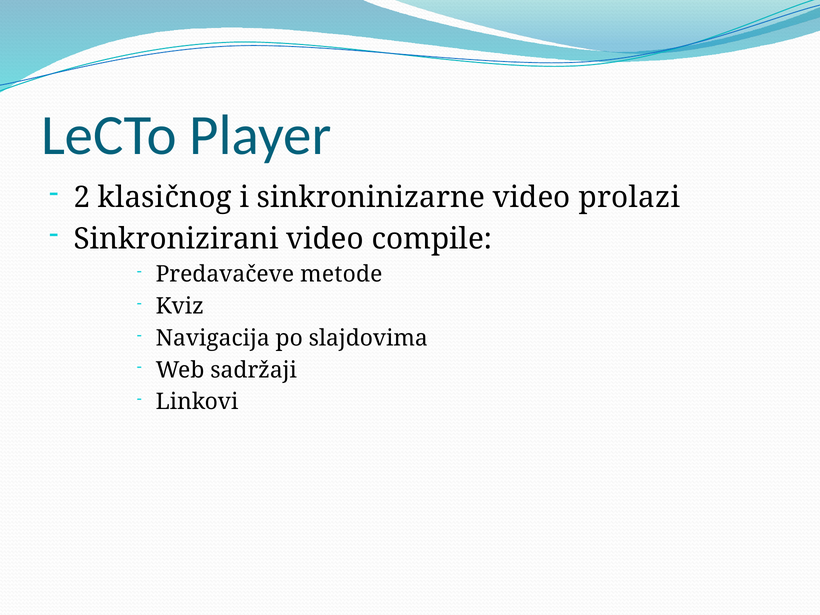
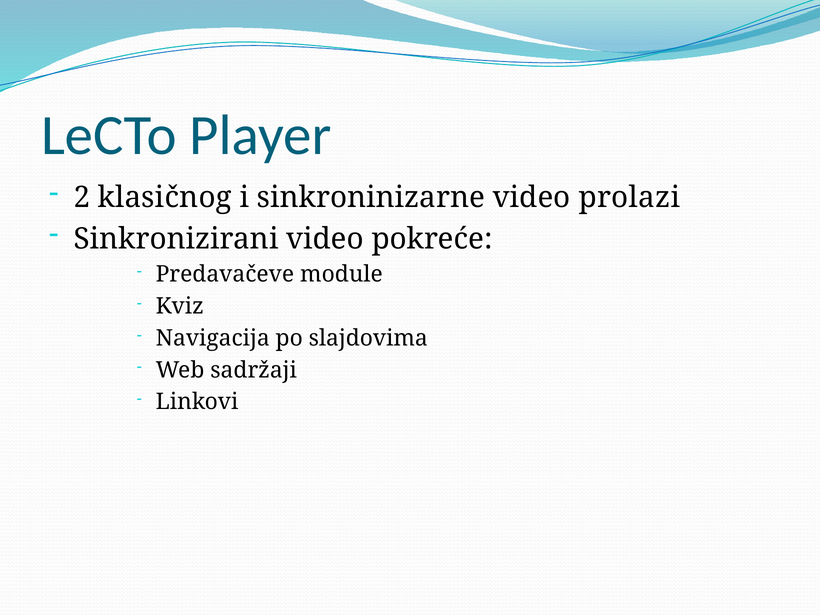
compile: compile -> pokreće
metode: metode -> module
